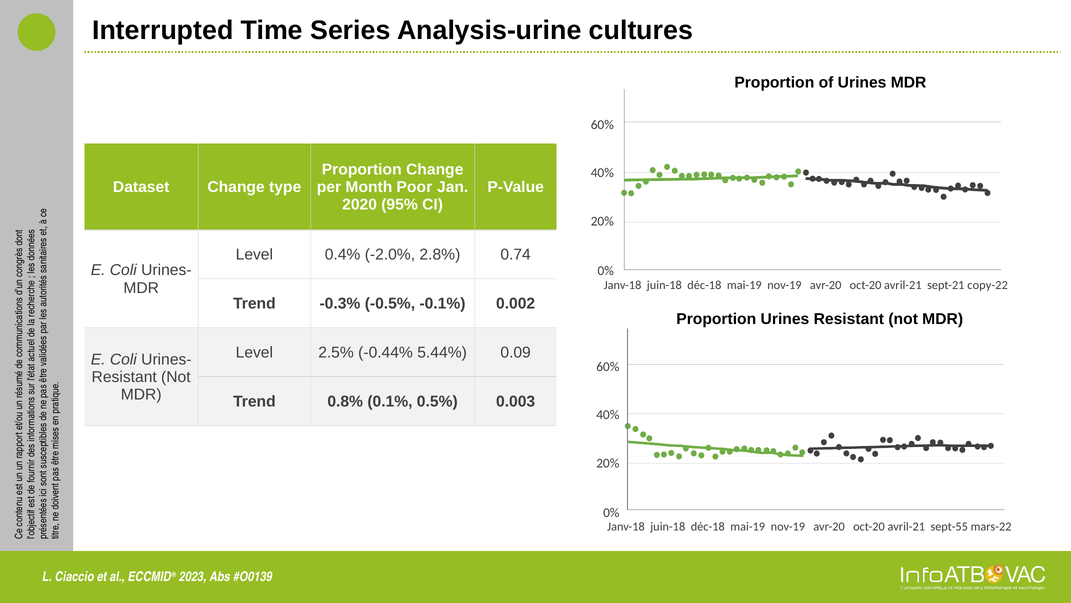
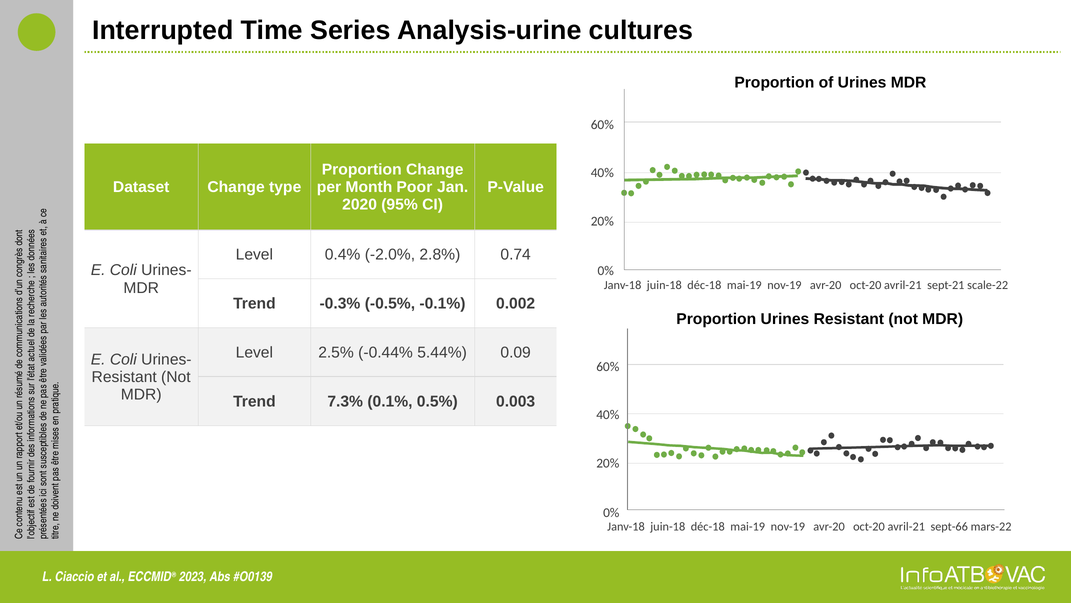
copy-22: copy-22 -> scale-22
0.8%: 0.8% -> 7.3%
sept-55: sept-55 -> sept-66
